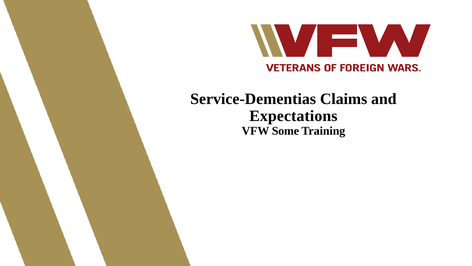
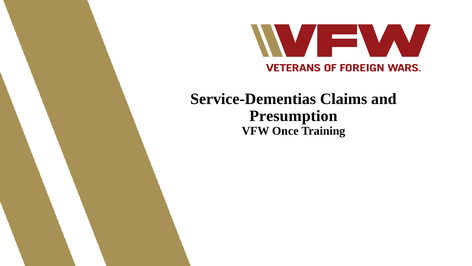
Expectations: Expectations -> Presumption
Some: Some -> Once
